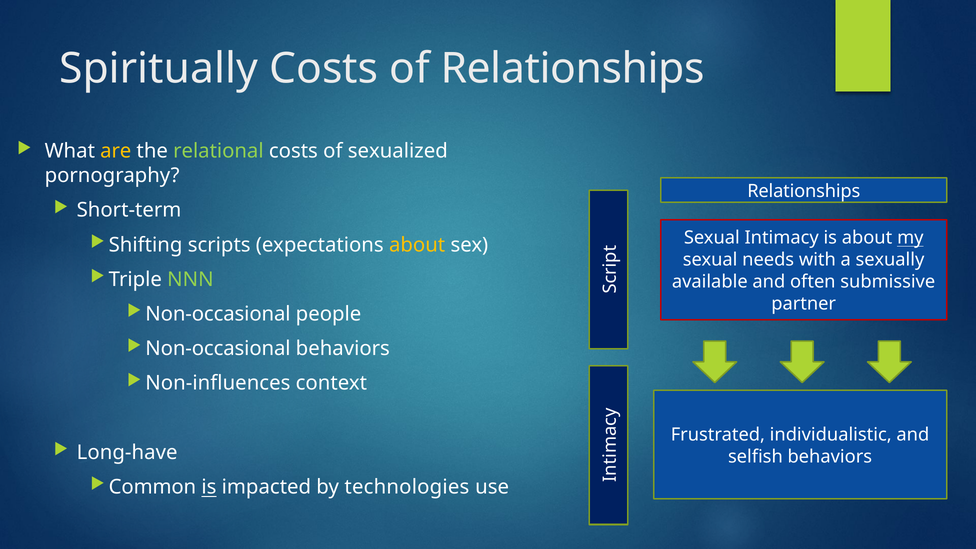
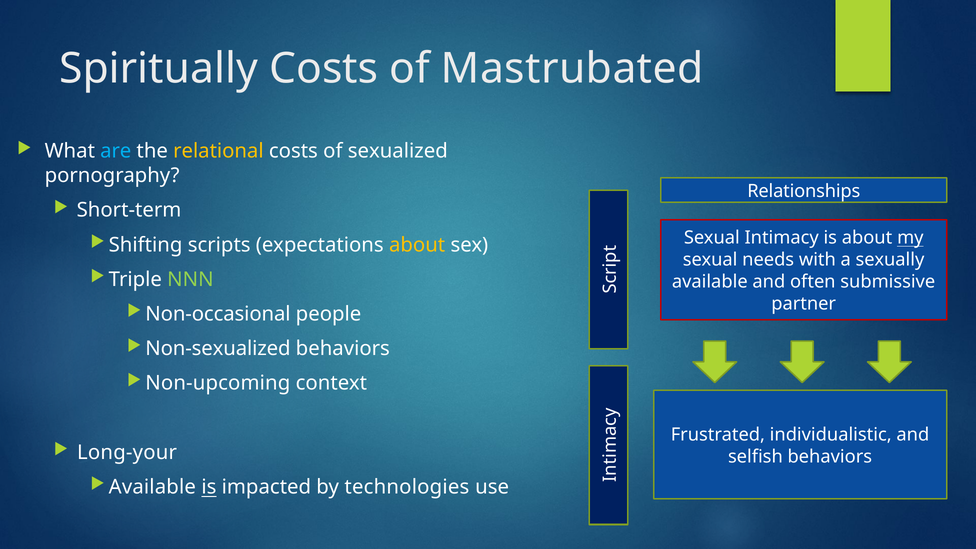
of Relationships: Relationships -> Mastrubated
are colour: yellow -> light blue
relational colour: light green -> yellow
Non-occasional at (218, 349): Non-occasional -> Non-sexualized
Non-influences: Non-influences -> Non-upcoming
Long-have: Long-have -> Long-your
Common at (152, 487): Common -> Available
